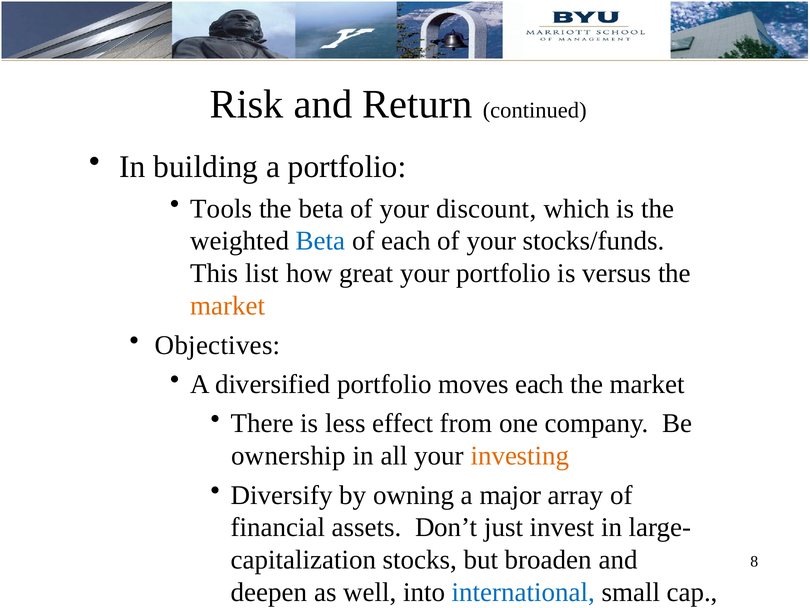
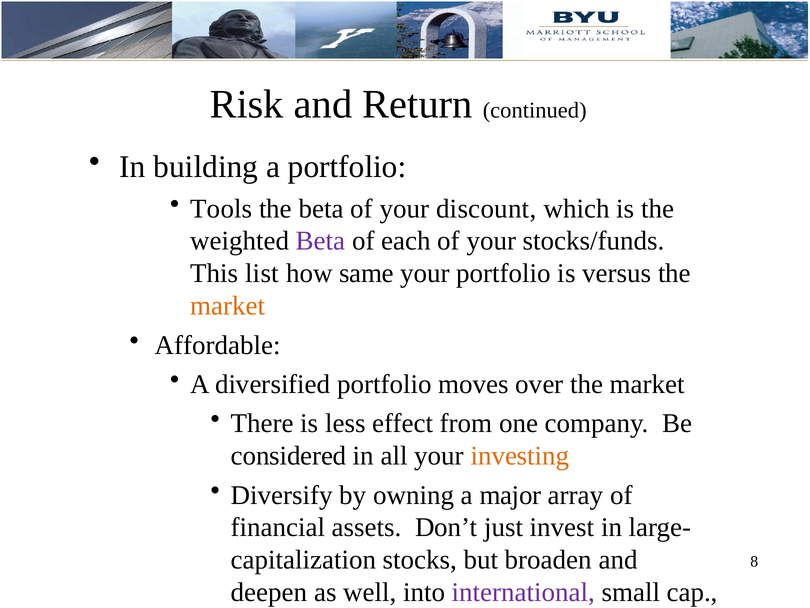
Beta at (321, 241) colour: blue -> purple
great: great -> same
Objectives: Objectives -> Affordable
moves each: each -> over
ownership: ownership -> considered
international colour: blue -> purple
